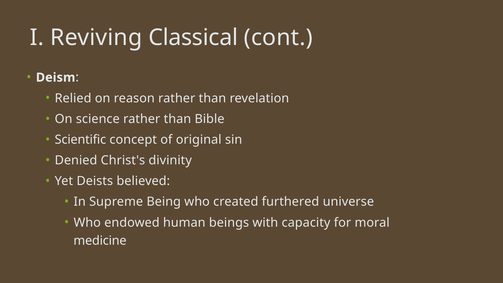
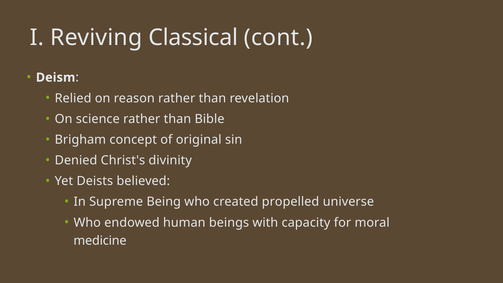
Scientific: Scientific -> Brigham
furthered: furthered -> propelled
